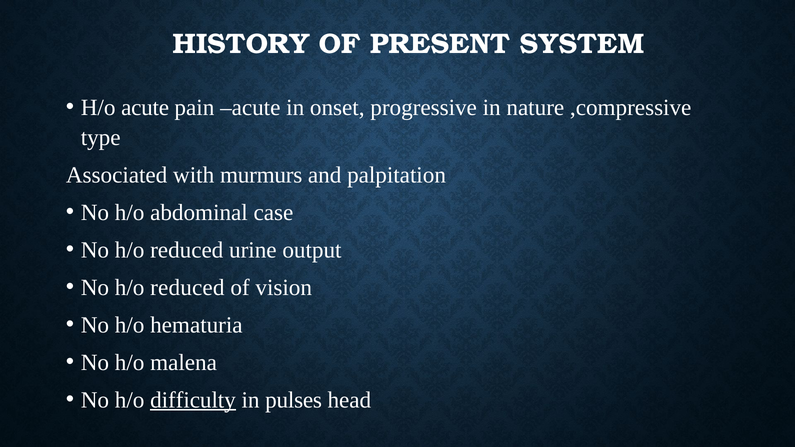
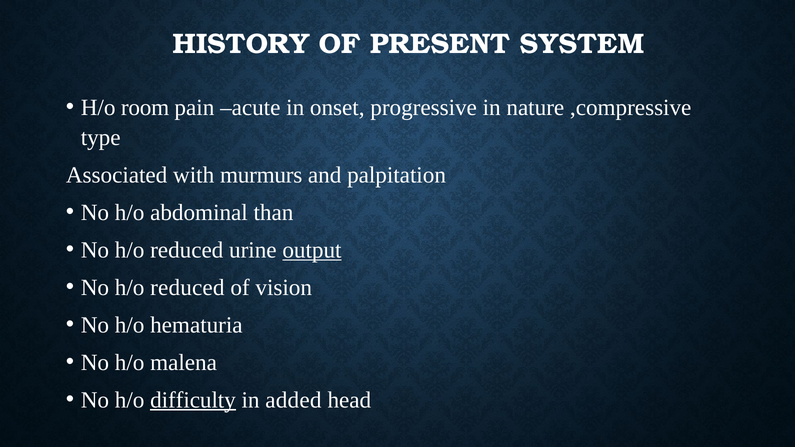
H/o acute: acute -> room
case: case -> than
output underline: none -> present
pulses: pulses -> added
